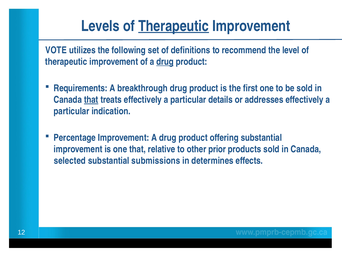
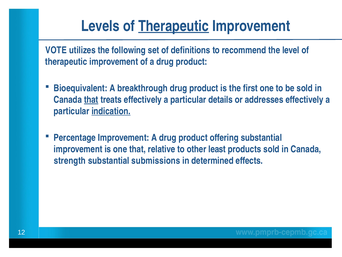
drug at (165, 62) underline: present -> none
Requirements: Requirements -> Bioequivalent
indication underline: none -> present
prior: prior -> least
selected: selected -> strength
determines: determines -> determined
